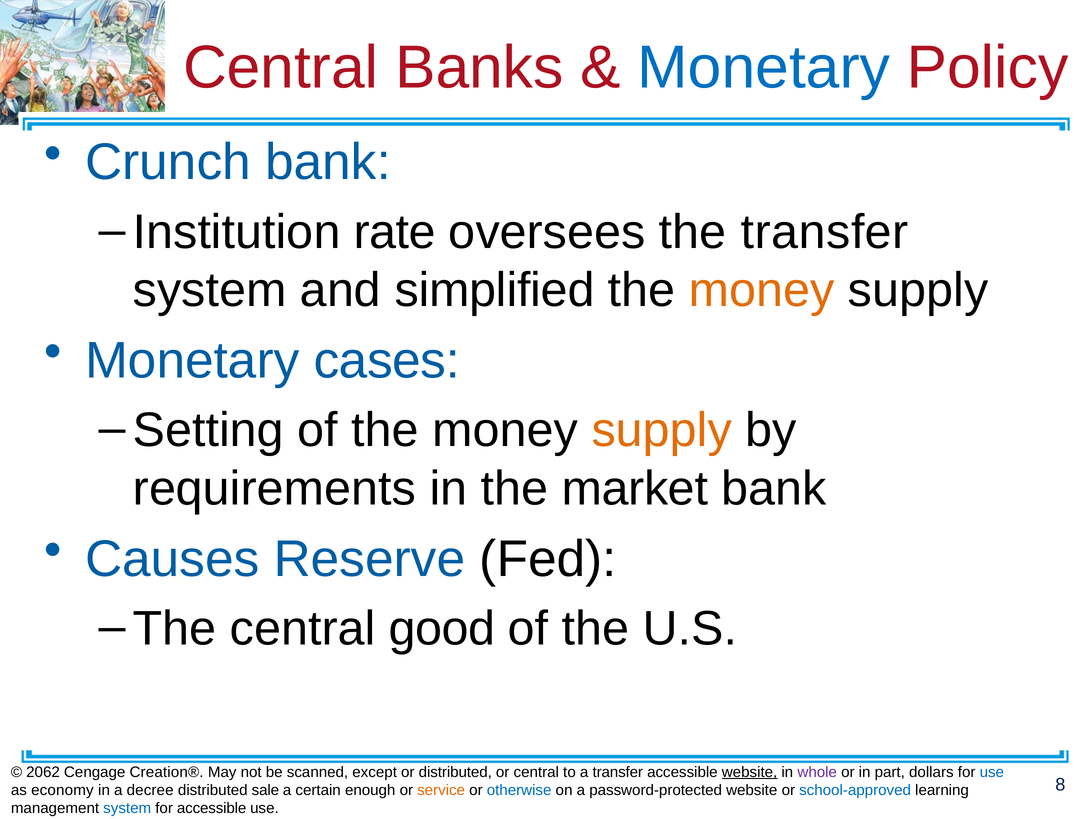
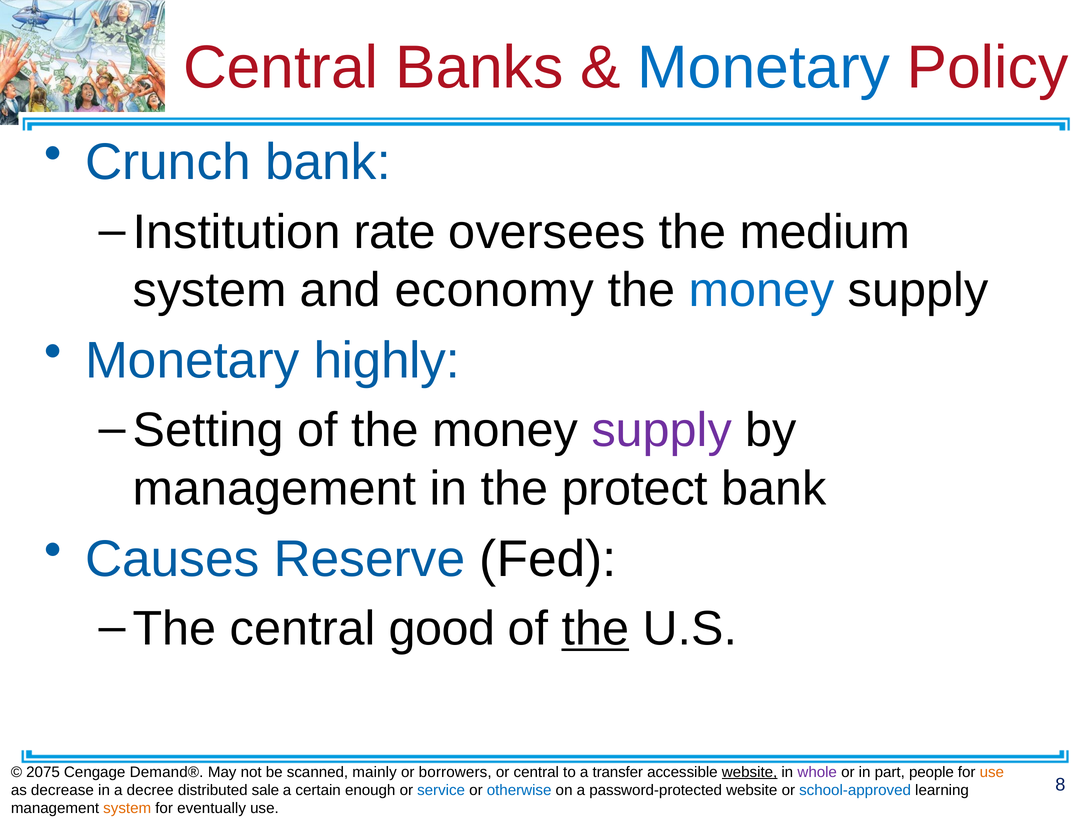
the transfer: transfer -> medium
simplified: simplified -> economy
money at (762, 290) colour: orange -> blue
cases: cases -> highly
supply at (662, 430) colour: orange -> purple
requirements at (274, 489): requirements -> management
market: market -> protect
the at (595, 629) underline: none -> present
2062: 2062 -> 2075
Creation®: Creation® -> Demand®
except: except -> mainly
or distributed: distributed -> borrowers
dollars: dollars -> people
use at (992, 772) colour: blue -> orange
economy: economy -> decrease
service colour: orange -> blue
system at (127, 808) colour: blue -> orange
for accessible: accessible -> eventually
